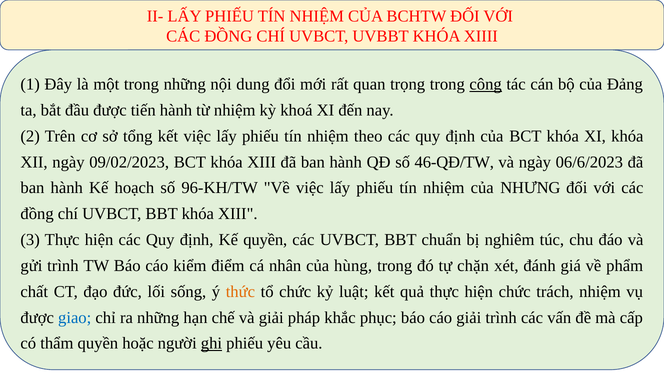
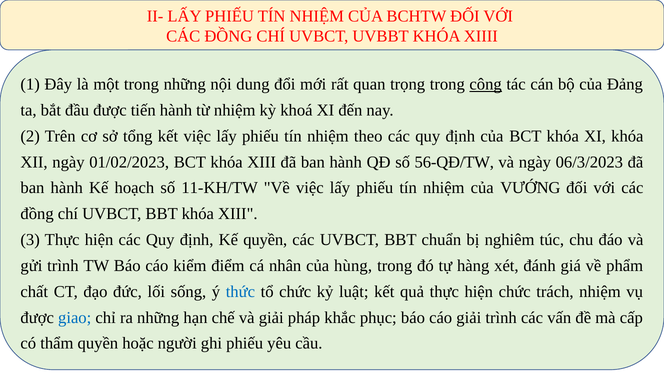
09/02/2023: 09/02/2023 -> 01/02/2023
46-QĐ/TW: 46-QĐ/TW -> 56-QĐ/TW
06/6/2023: 06/6/2023 -> 06/3/2023
96-KH/TW: 96-KH/TW -> 11-KH/TW
NHƯNG: NHƯNG -> VƯỚNG
chặn: chặn -> hàng
thức colour: orange -> blue
ghi underline: present -> none
